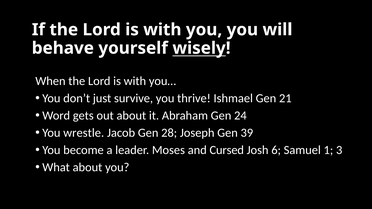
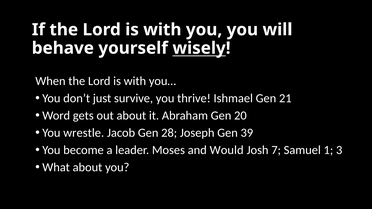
24: 24 -> 20
Cursed: Cursed -> Would
6: 6 -> 7
